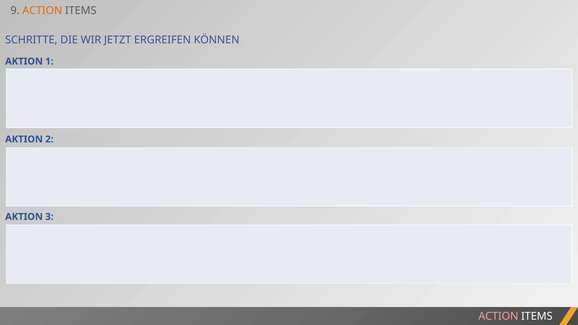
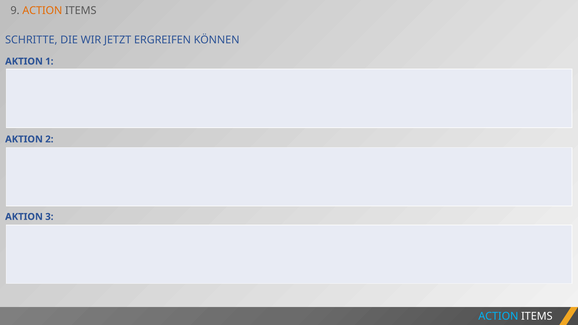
ACTION at (498, 316) colour: pink -> light blue
